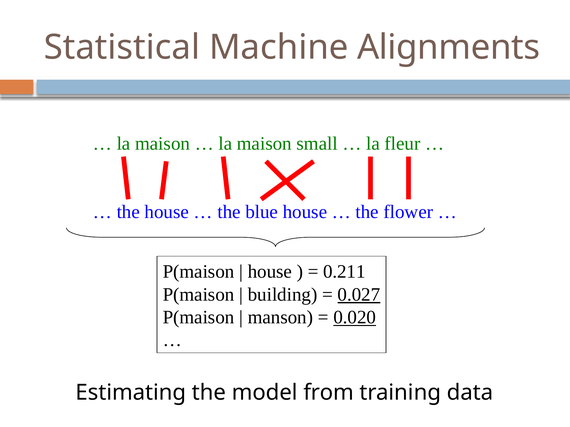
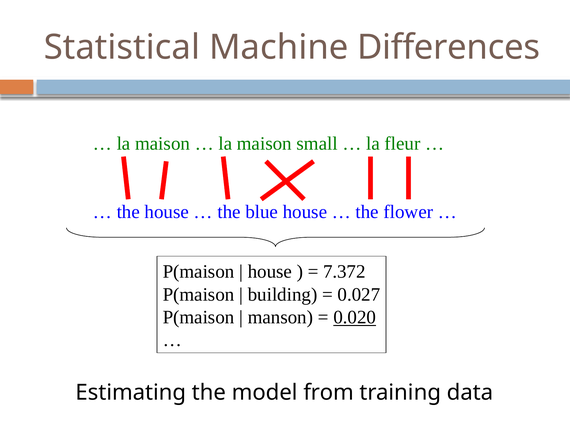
Alignments: Alignments -> Differences
0.211: 0.211 -> 7.372
0.027 underline: present -> none
